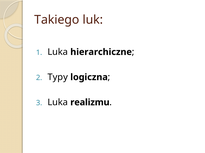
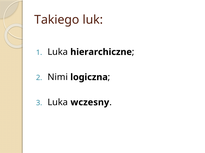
Typy: Typy -> Nimi
realizmu: realizmu -> wczesny
